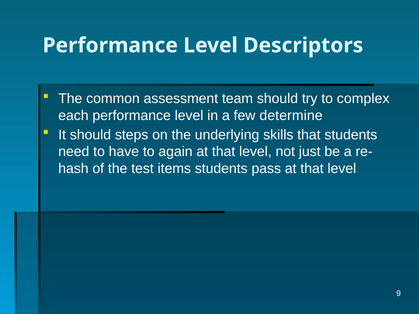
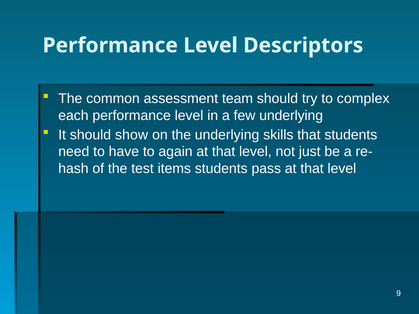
few determine: determine -> underlying
steps: steps -> show
